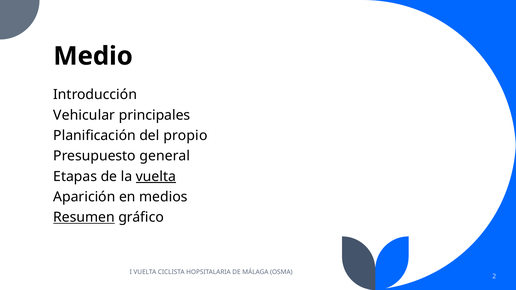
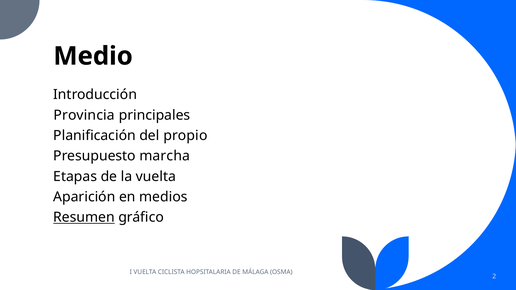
Vehicular: Vehicular -> Provincia
general: general -> marcha
vuelta at (156, 177) underline: present -> none
